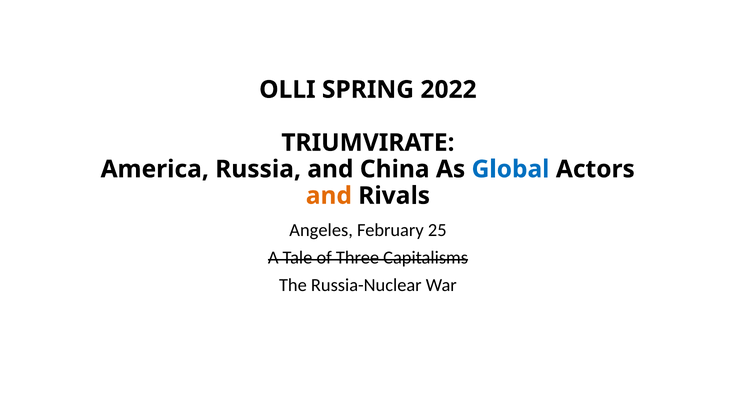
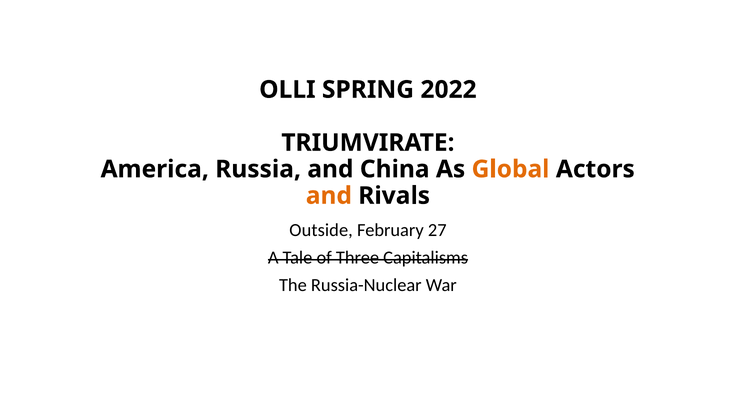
Global colour: blue -> orange
Angeles: Angeles -> Outside
25: 25 -> 27
